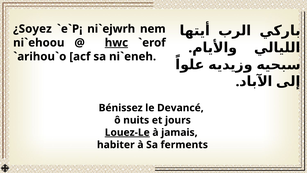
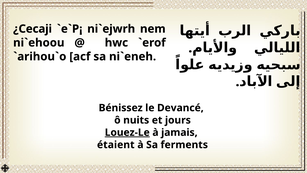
¿Soyez: ¿Soyez -> ¿Cecaji
hwc underline: present -> none
habiter: habiter -> étaient
